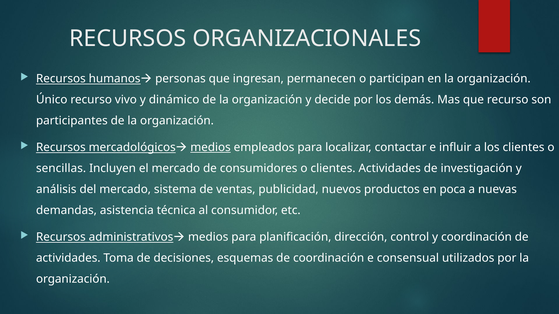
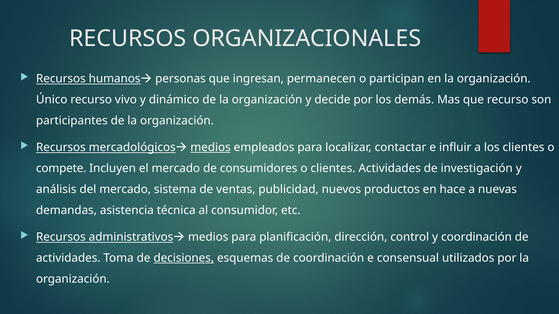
sencillas: sencillas -> compete
poca: poca -> hace
decisiones underline: none -> present
